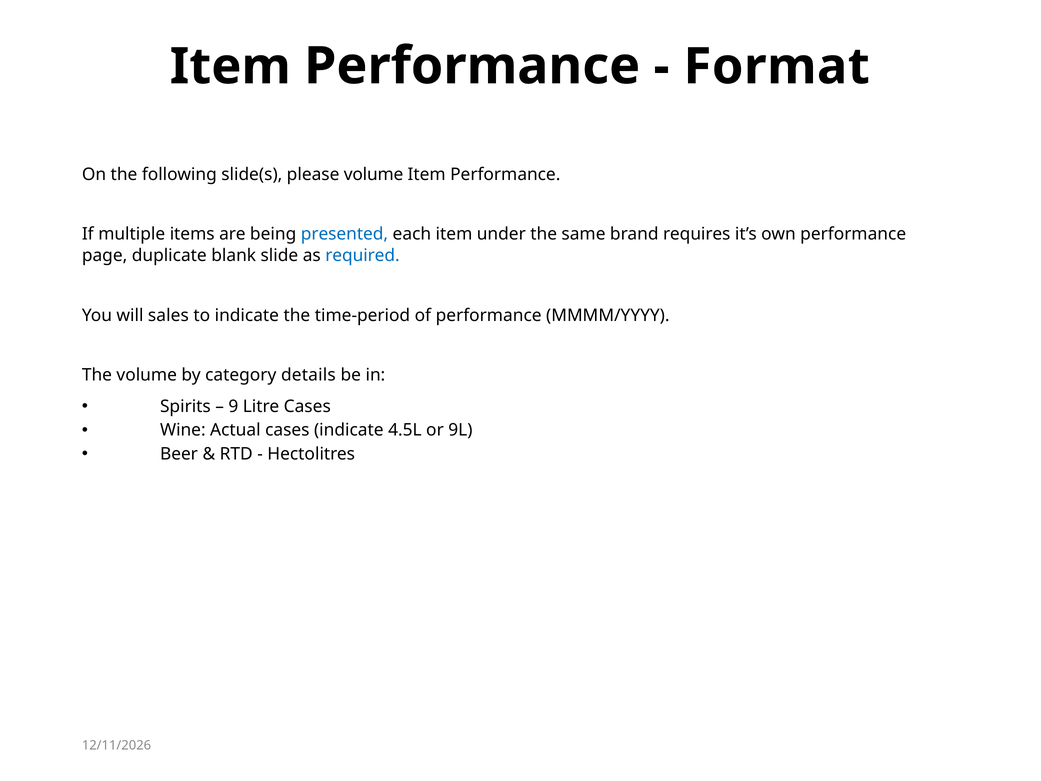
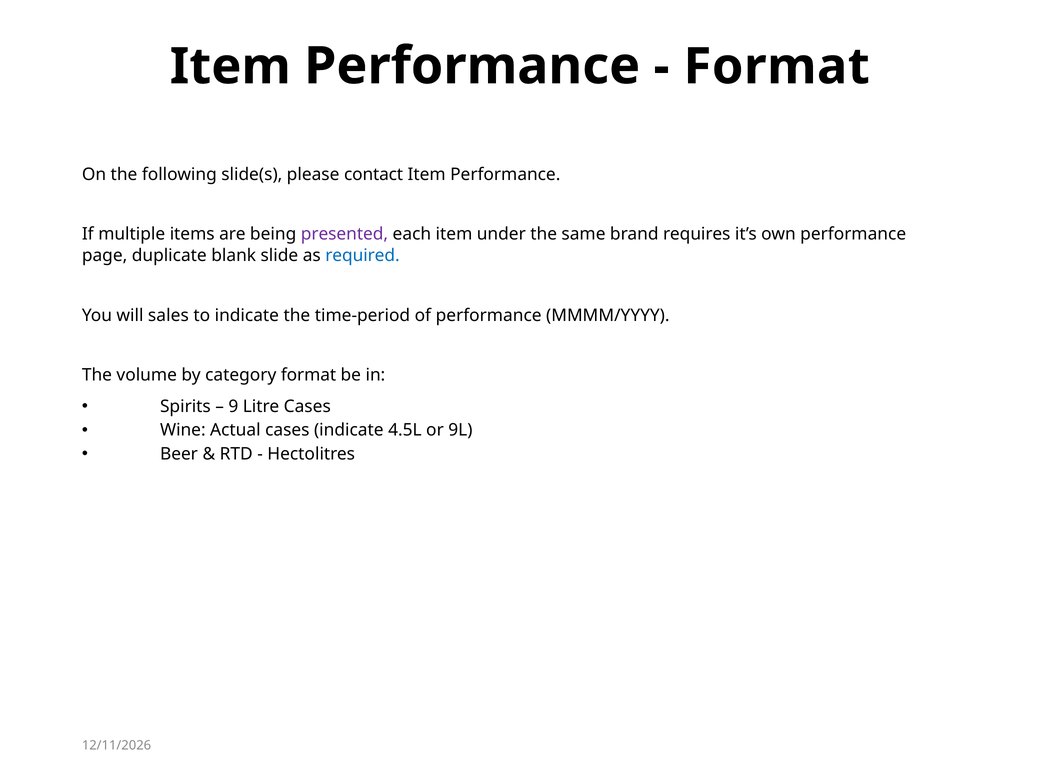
please volume: volume -> contact
presented colour: blue -> purple
category details: details -> format
